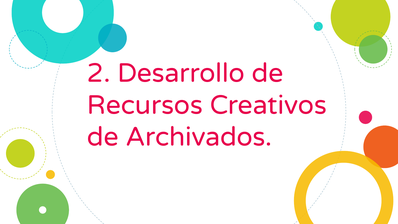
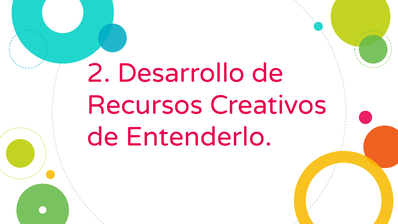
Archivados: Archivados -> Entenderlo
